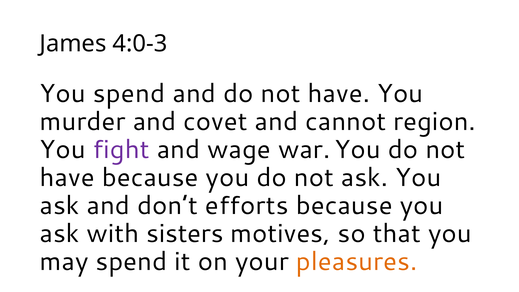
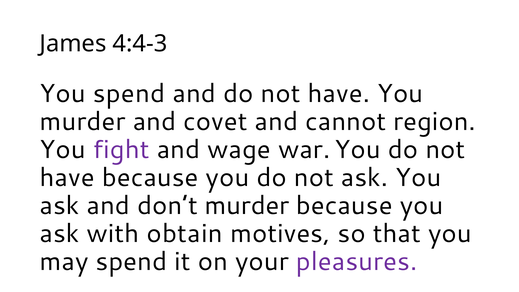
4:0-3: 4:0-3 -> 4:4-3
don’t efforts: efforts -> murder
sisters: sisters -> obtain
pleasures colour: orange -> purple
